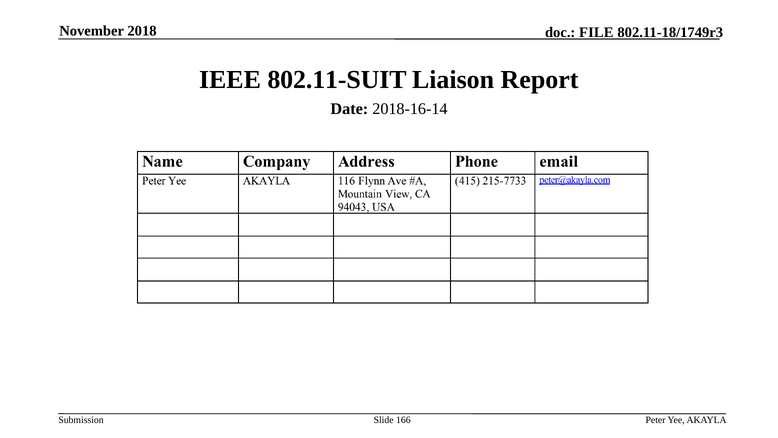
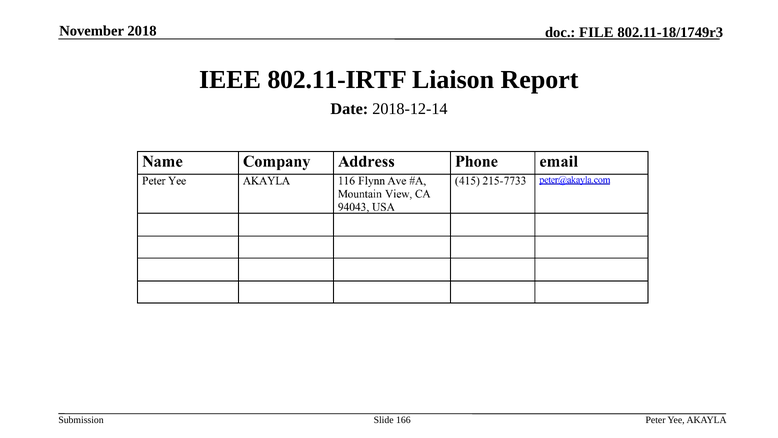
802.11-SUIT: 802.11-SUIT -> 802.11-IRTF
2018-16-14: 2018-16-14 -> 2018-12-14
